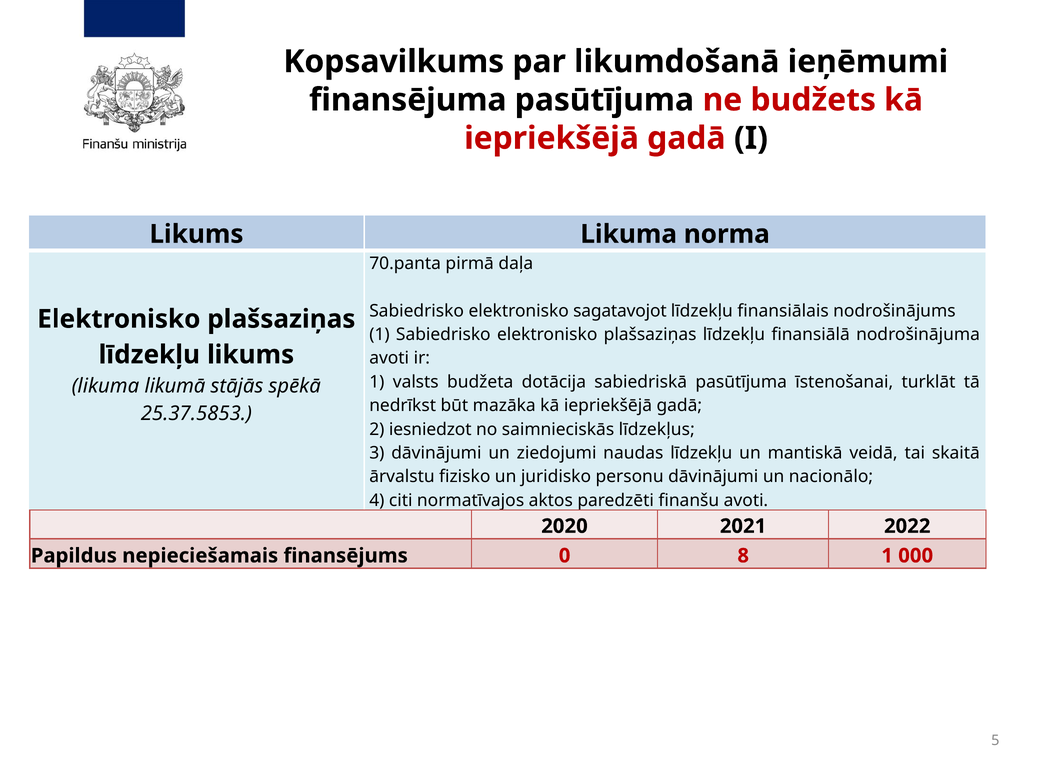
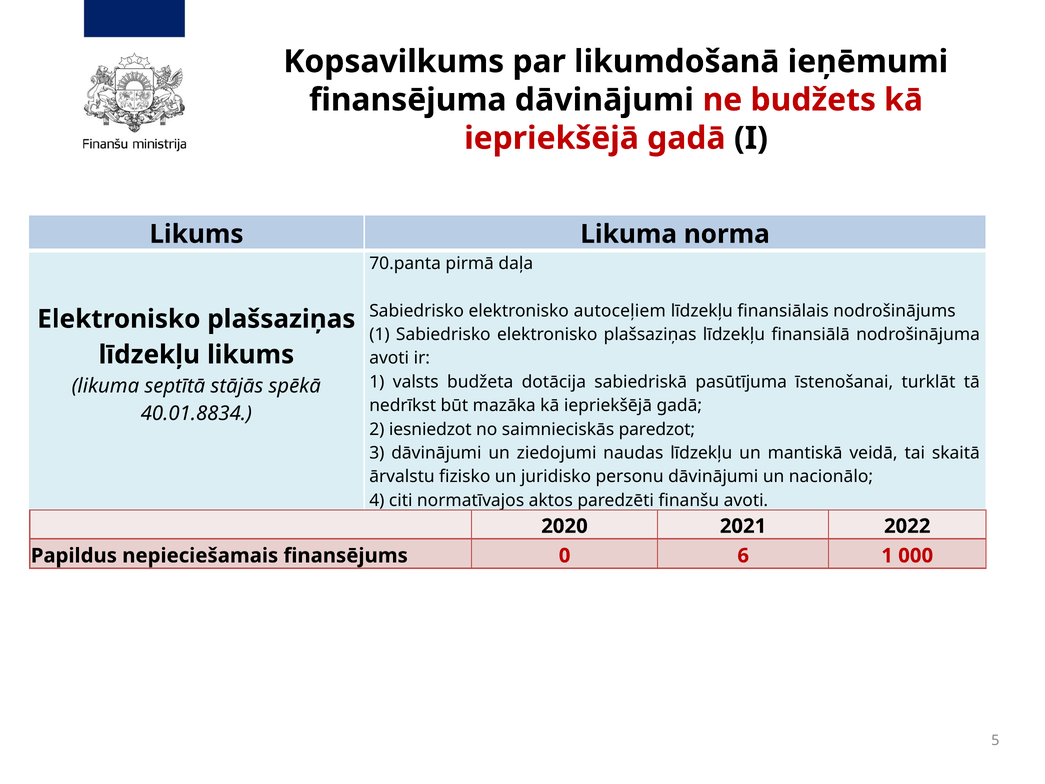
finansējuma pasūtījuma: pasūtījuma -> dāvinājumi
sagatavojot: sagatavojot -> autoceļiem
likumā: likumā -> septītā
25.37.5853: 25.37.5853 -> 40.01.8834
līdzekļus: līdzekļus -> paredzot
8: 8 -> 6
